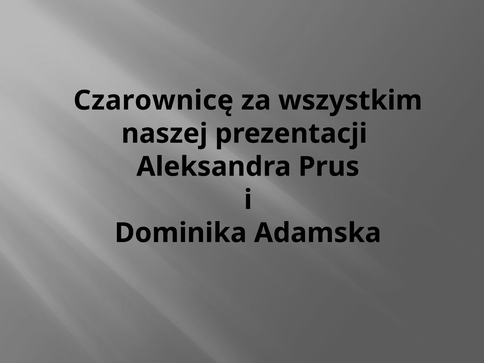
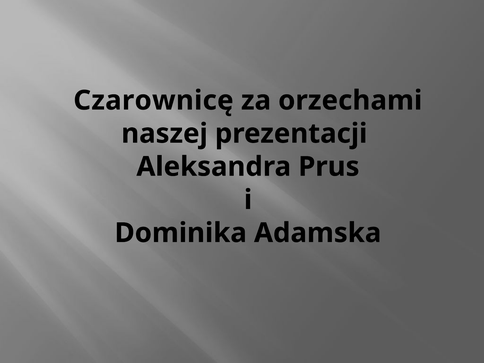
wszystkim: wszystkim -> orzechami
